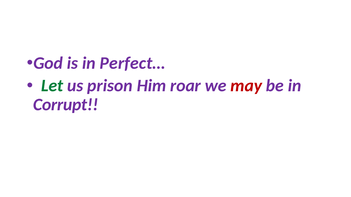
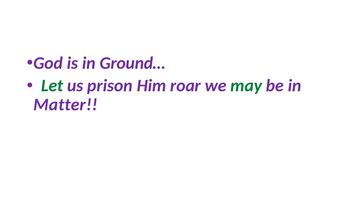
Perfect…: Perfect… -> Ground…
may colour: red -> green
Corrupt: Corrupt -> Matter
